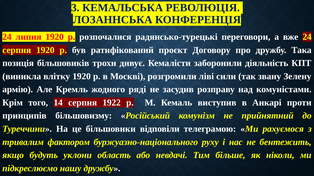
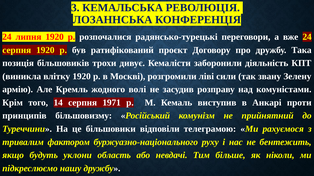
ряді: ряді -> волі
1922: 1922 -> 1971
